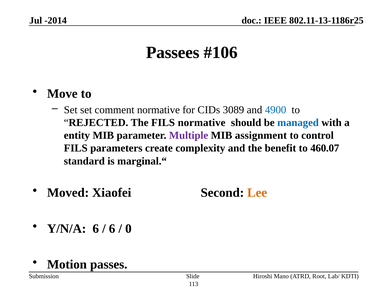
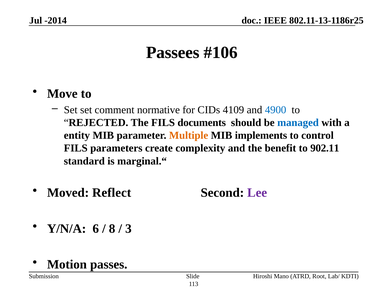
3089: 3089 -> 4109
FILS normative: normative -> documents
Multiple colour: purple -> orange
assignment: assignment -> implements
460.07: 460.07 -> 902.11
Xiaofei: Xiaofei -> Reflect
Lee colour: orange -> purple
6 at (112, 229): 6 -> 8
0: 0 -> 3
